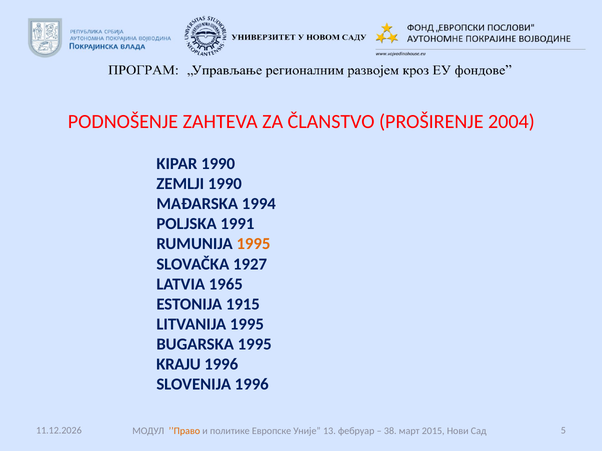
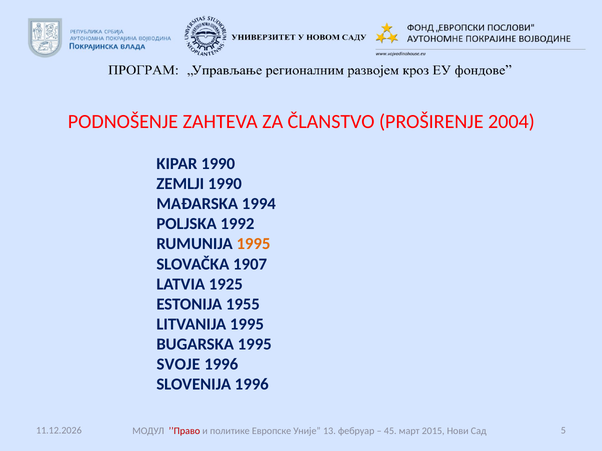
1991: 1991 -> 1992
1927: 1927 -> 1907
1965: 1965 -> 1925
1915: 1915 -> 1955
KRAJU: KRAJU -> SVOJE
’’Право colour: orange -> red
38: 38 -> 45
